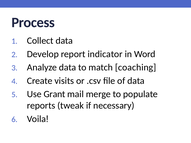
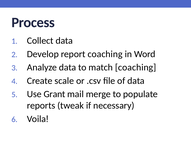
report indicator: indicator -> coaching
visits: visits -> scale
